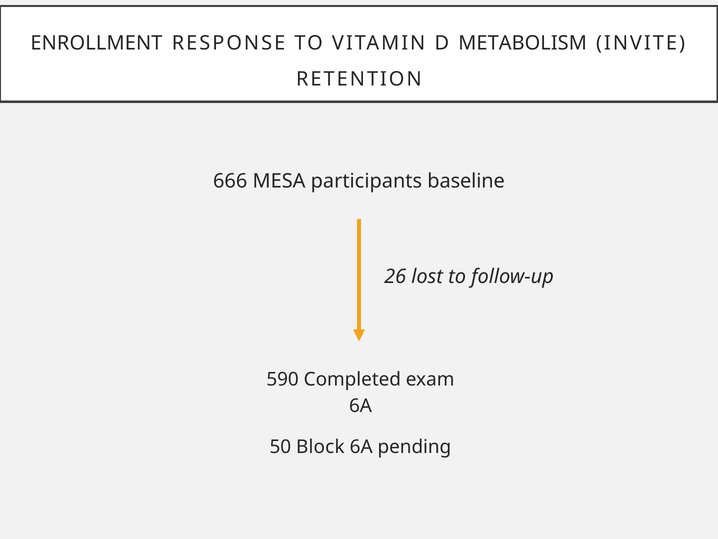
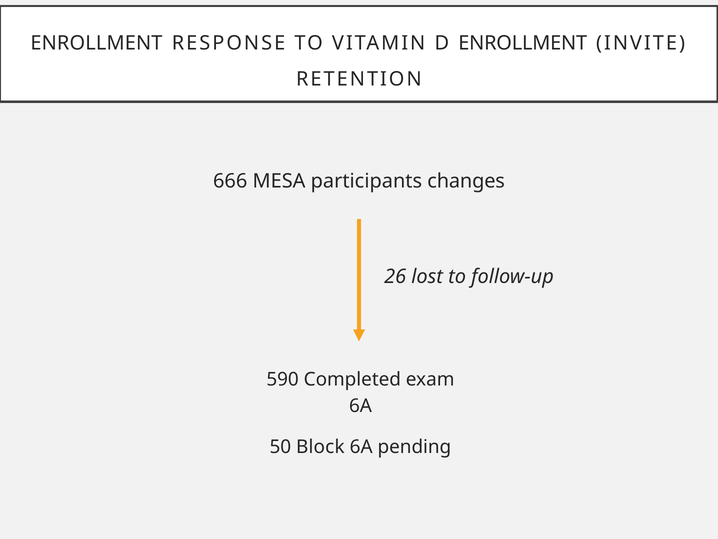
D METABOLISM: METABOLISM -> ENROLLMENT
baseline: baseline -> changes
